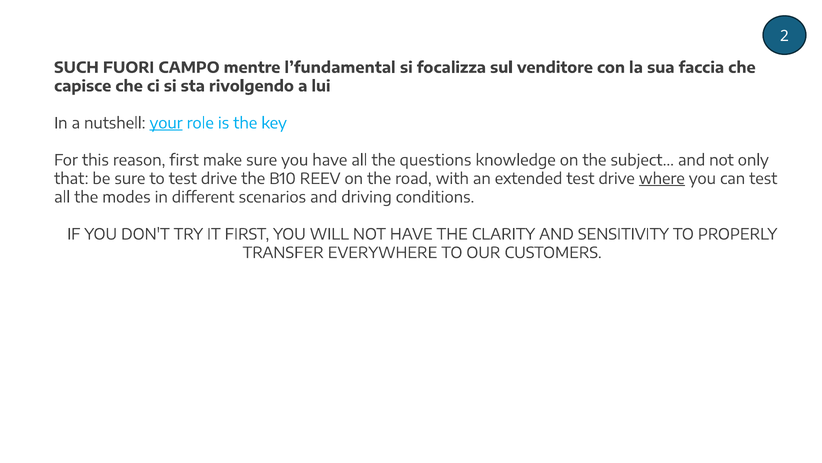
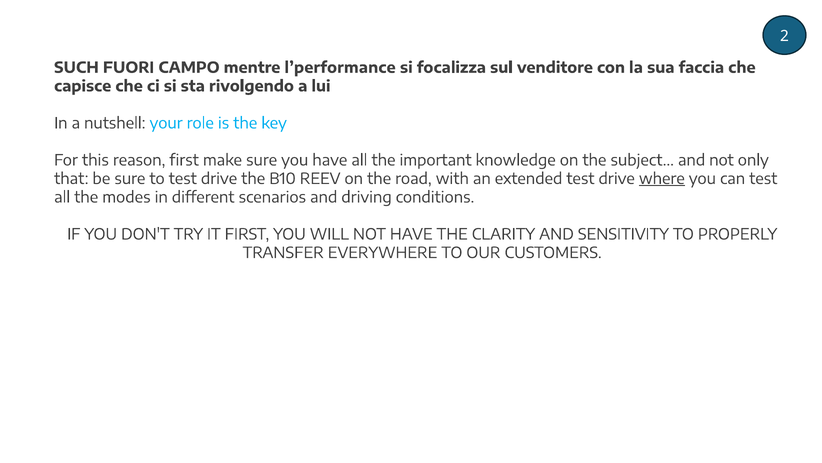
l’fundamental: l’fundamental -> l’performance
your underline: present -> none
questions: questions -> important
